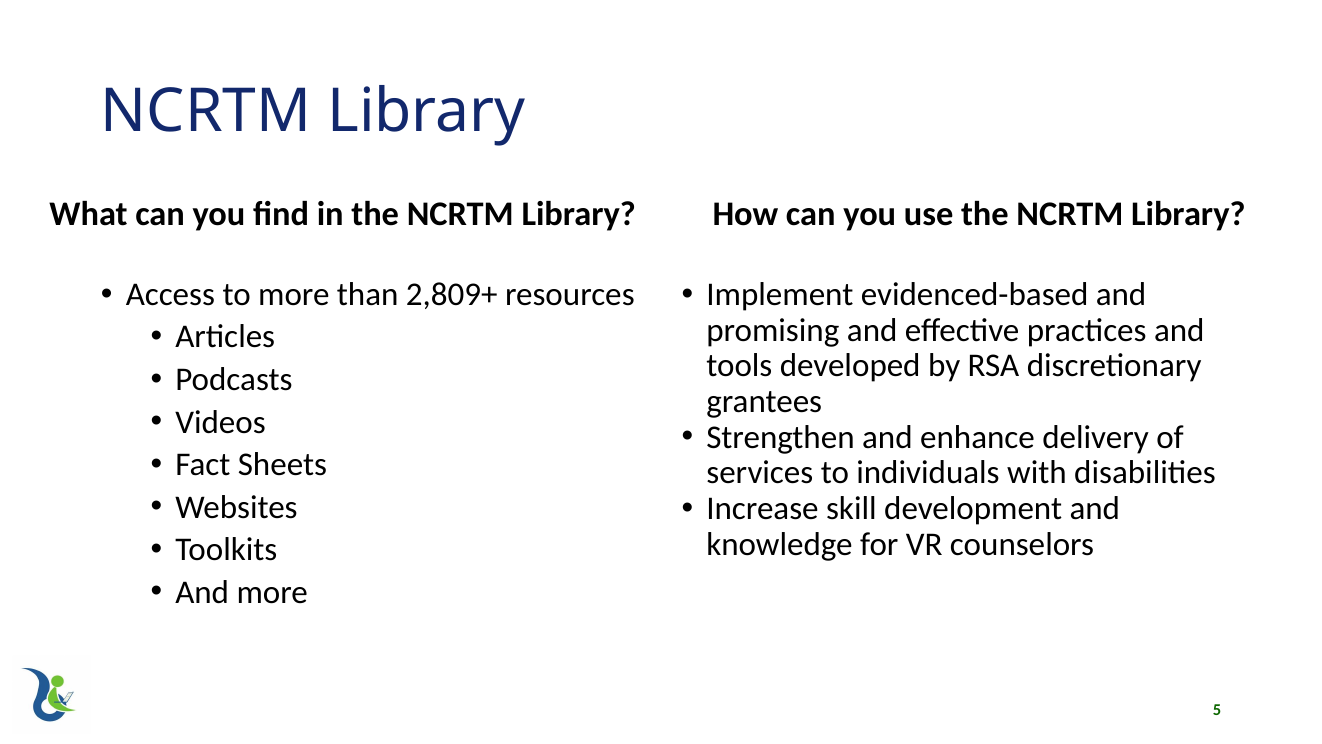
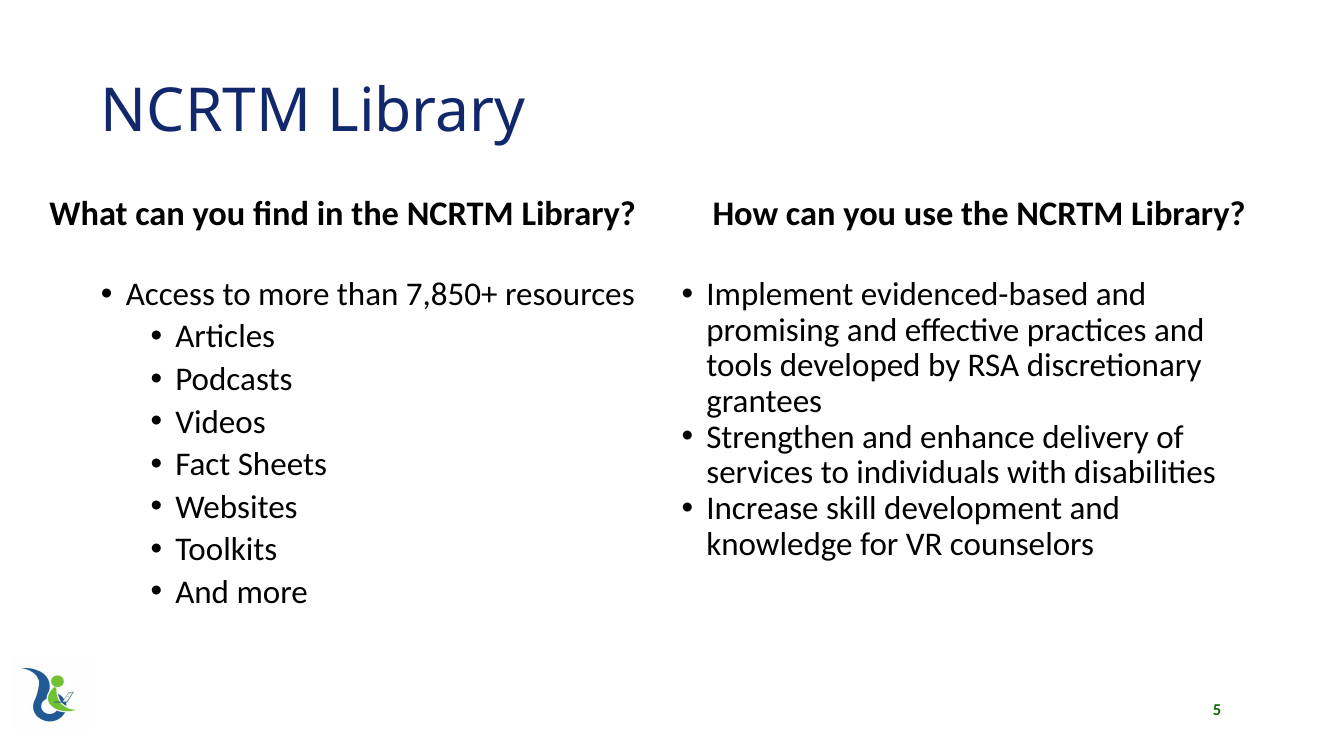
2,809+: 2,809+ -> 7,850+
